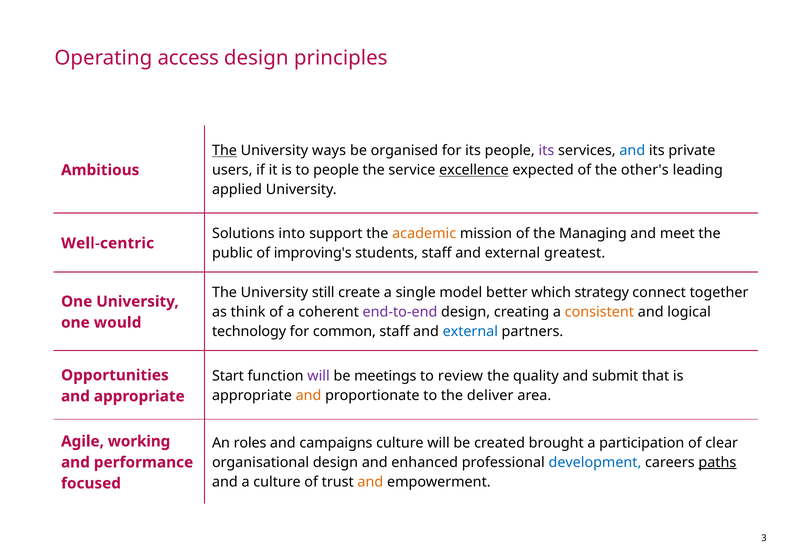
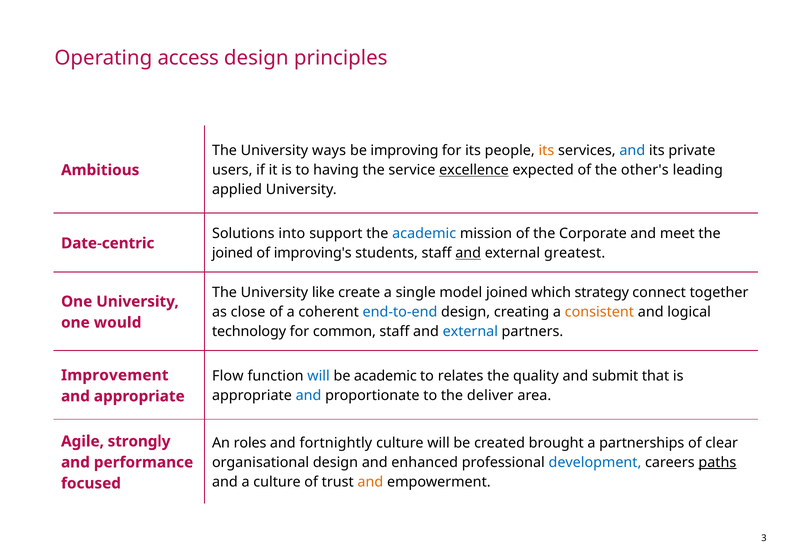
The at (224, 151) underline: present -> none
organised: organised -> improving
its at (546, 151) colour: purple -> orange
to people: people -> having
academic at (424, 234) colour: orange -> blue
Managing: Managing -> Corporate
Well-centric: Well-centric -> Date-centric
public at (232, 253): public -> joined
and at (468, 253) underline: none -> present
still: still -> like
model better: better -> joined
think: think -> close
end-to-end colour: purple -> blue
Start: Start -> Flow
will at (319, 376) colour: purple -> blue
be meetings: meetings -> academic
review: review -> relates
Opportunities: Opportunities -> Improvement
and at (309, 396) colour: orange -> blue
working: working -> strongly
campaigns: campaigns -> fortnightly
participation: participation -> partnerships
